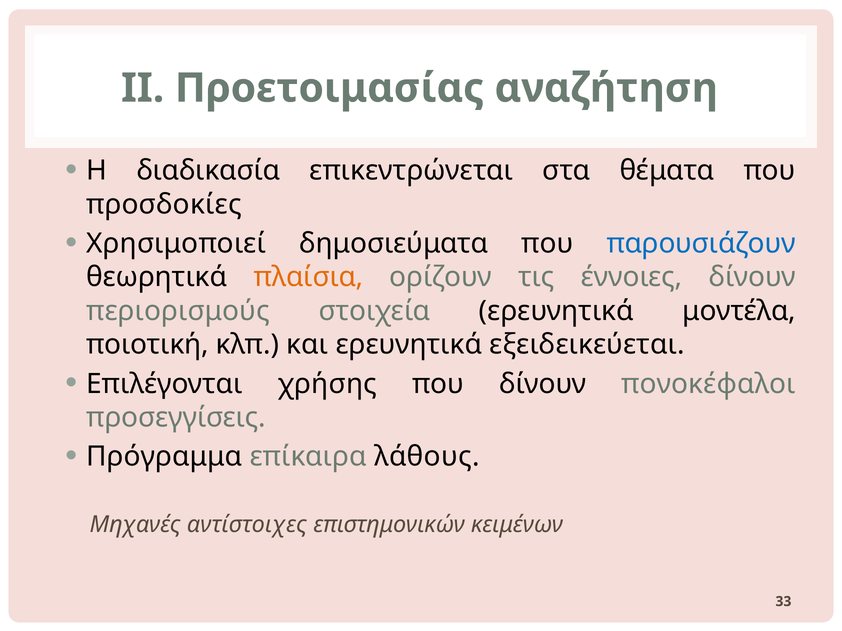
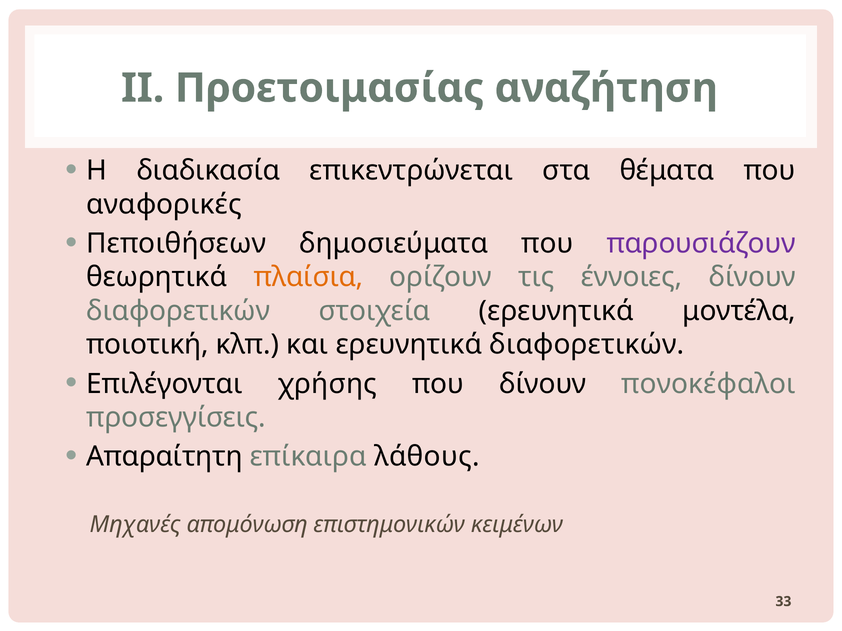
προσδοκίες: προσδοκίες -> αναφορικές
Χρησιμοποιεί: Χρησιμοποιεί -> Πεποιθήσεων
παρουσιάζουν colour: blue -> purple
περιορισμούς at (178, 311): περιορισμούς -> διαφορετικών
ερευνητικά εξειδεικεύεται: εξειδεικεύεται -> διαφορετικών
Πρόγραμμα: Πρόγραμμα -> Απαραίτητη
αντίστοιχες: αντίστοιχες -> απομόνωση
